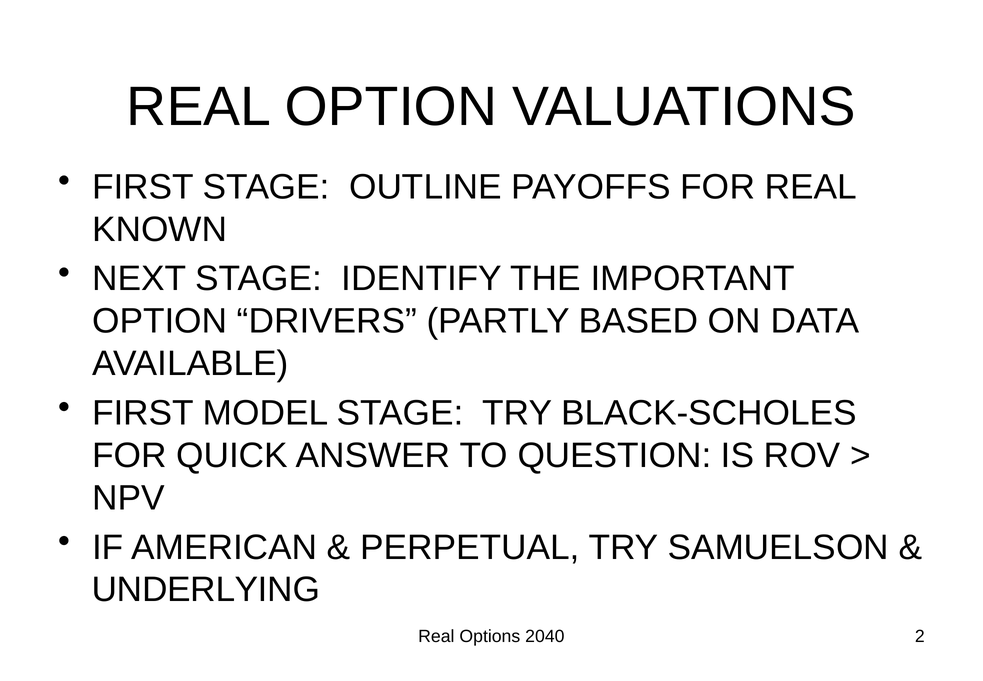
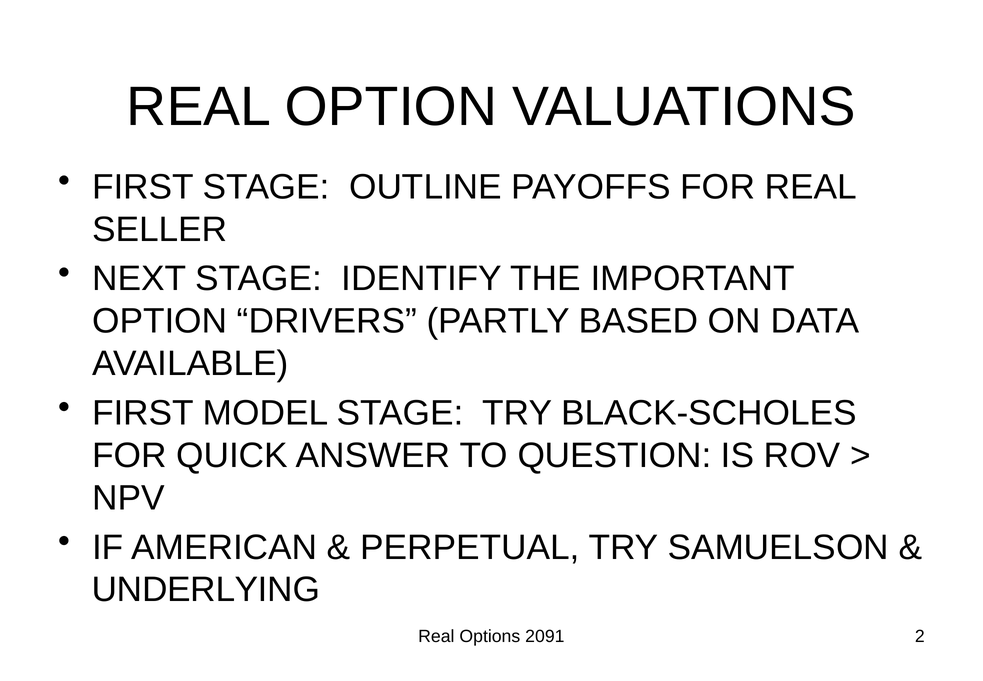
KNOWN: KNOWN -> SELLER
2040: 2040 -> 2091
